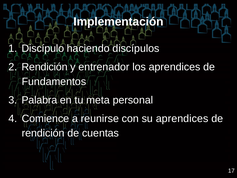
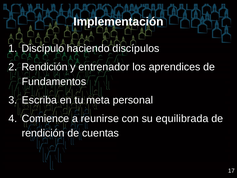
Palabra: Palabra -> Escriba
su aprendices: aprendices -> equilibrada
